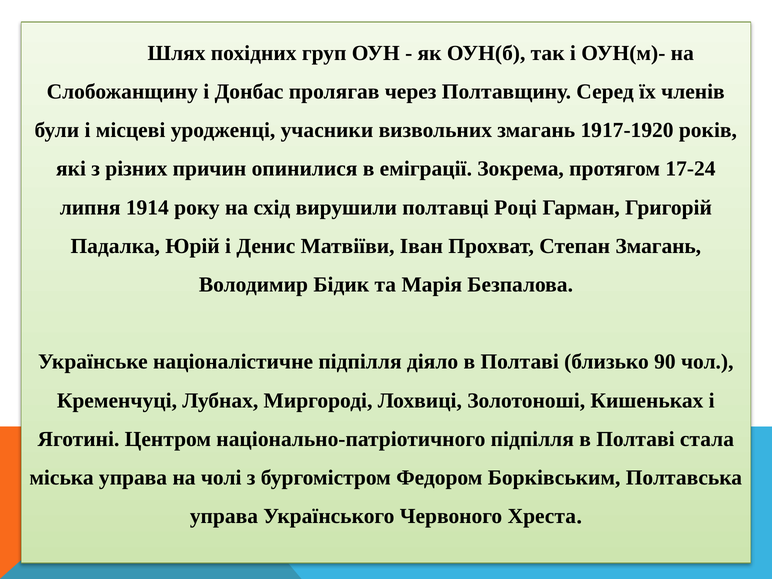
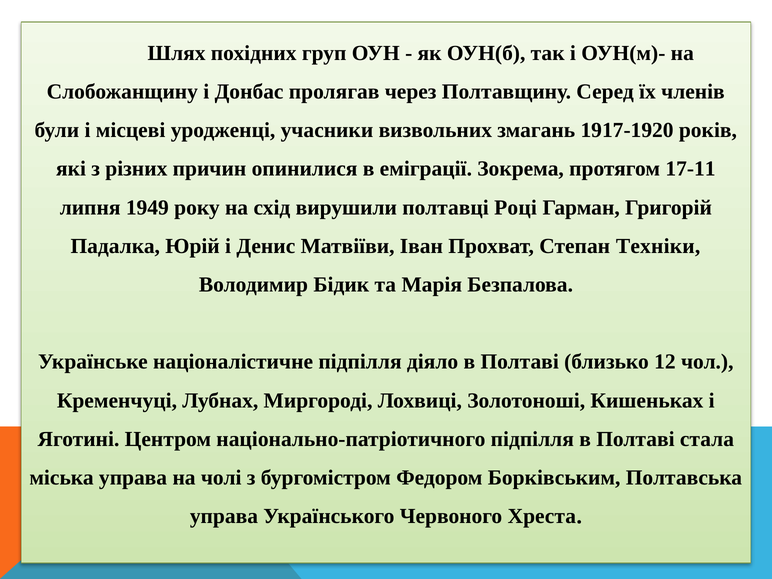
17-24: 17-24 -> 17-11
1914: 1914 -> 1949
Степан Змагань: Змагань -> Техніки
90: 90 -> 12
